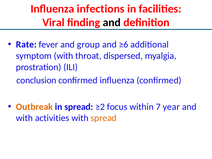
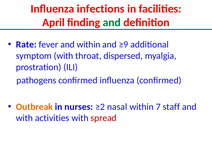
Viral: Viral -> April
and at (112, 23) colour: black -> green
and group: group -> within
≥6: ≥6 -> ≥9
conclusion: conclusion -> pathogens
in spread: spread -> nurses
focus: focus -> nasal
year: year -> staff
spread at (104, 118) colour: orange -> red
